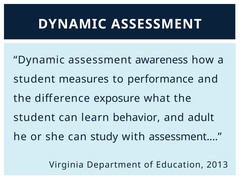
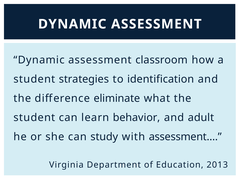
awareness: awareness -> classroom
measures: measures -> strategies
performance: performance -> identification
exposure: exposure -> eliminate
